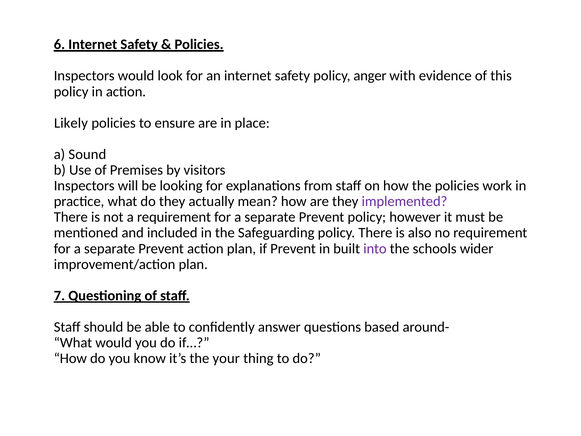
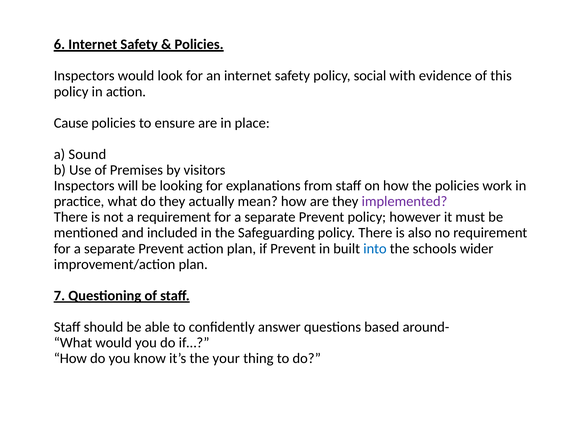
anger: anger -> social
Likely: Likely -> Cause
into colour: purple -> blue
